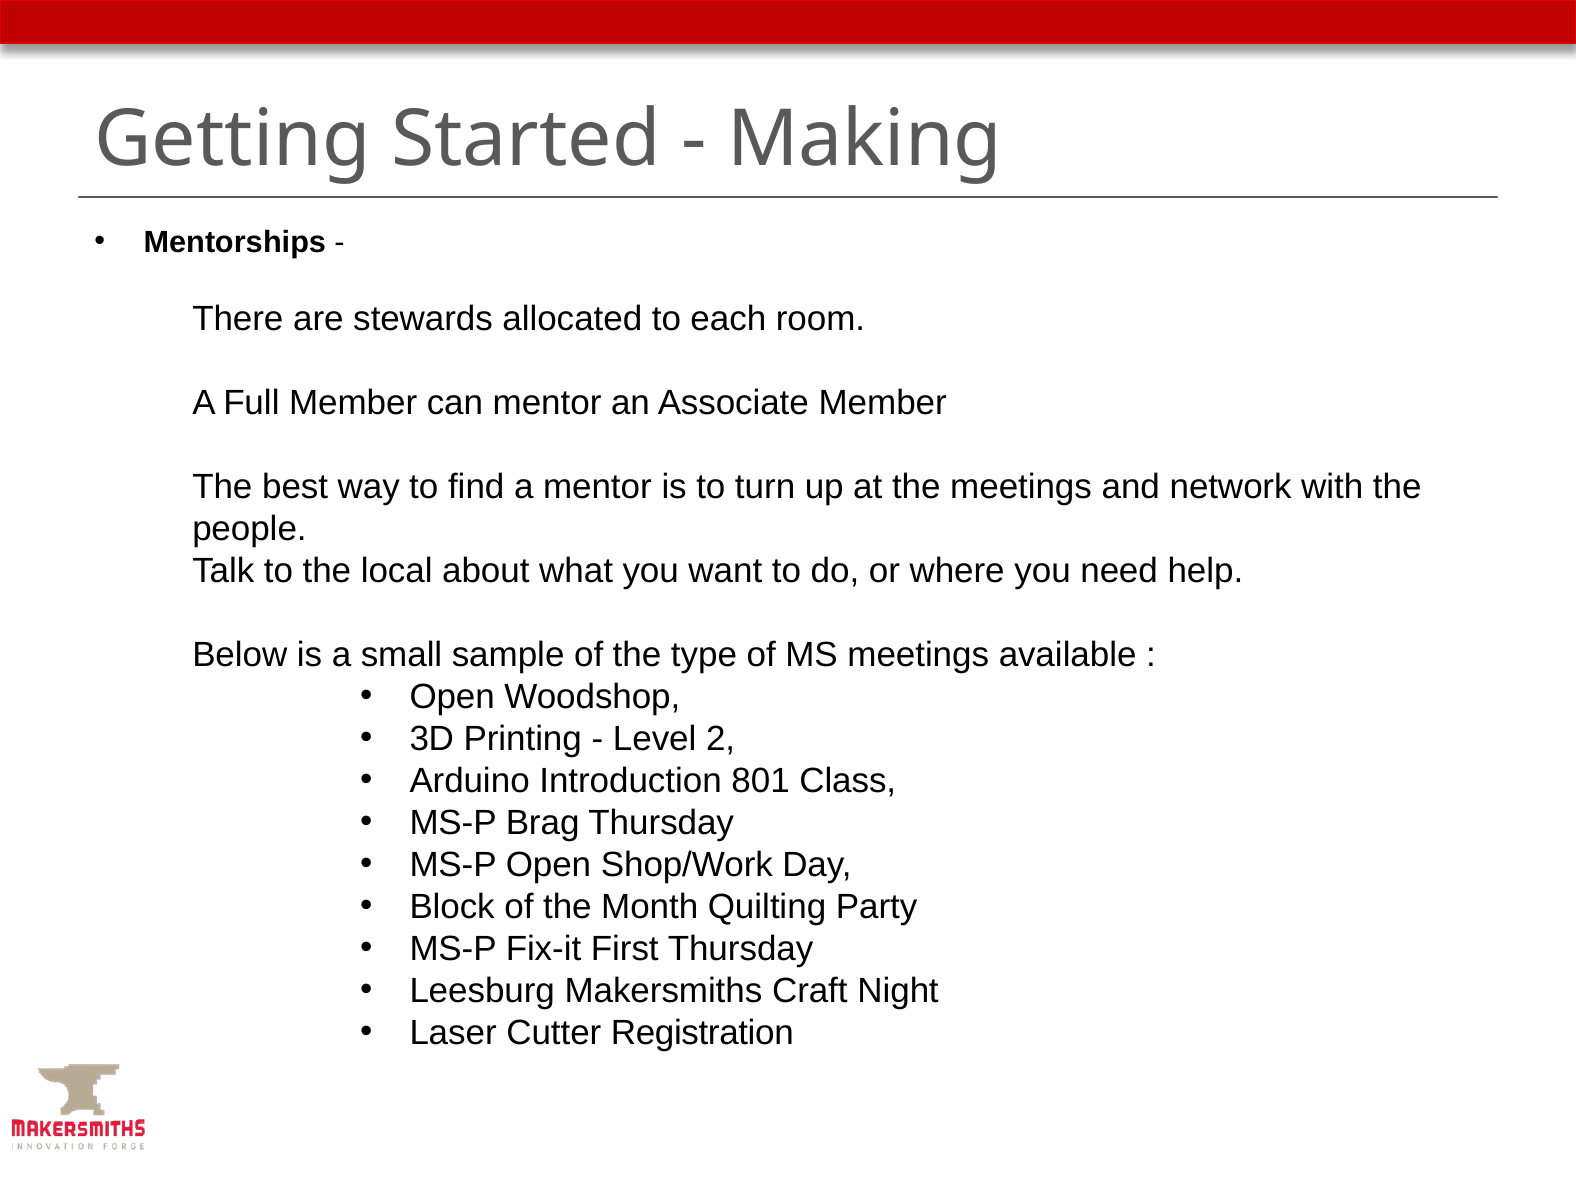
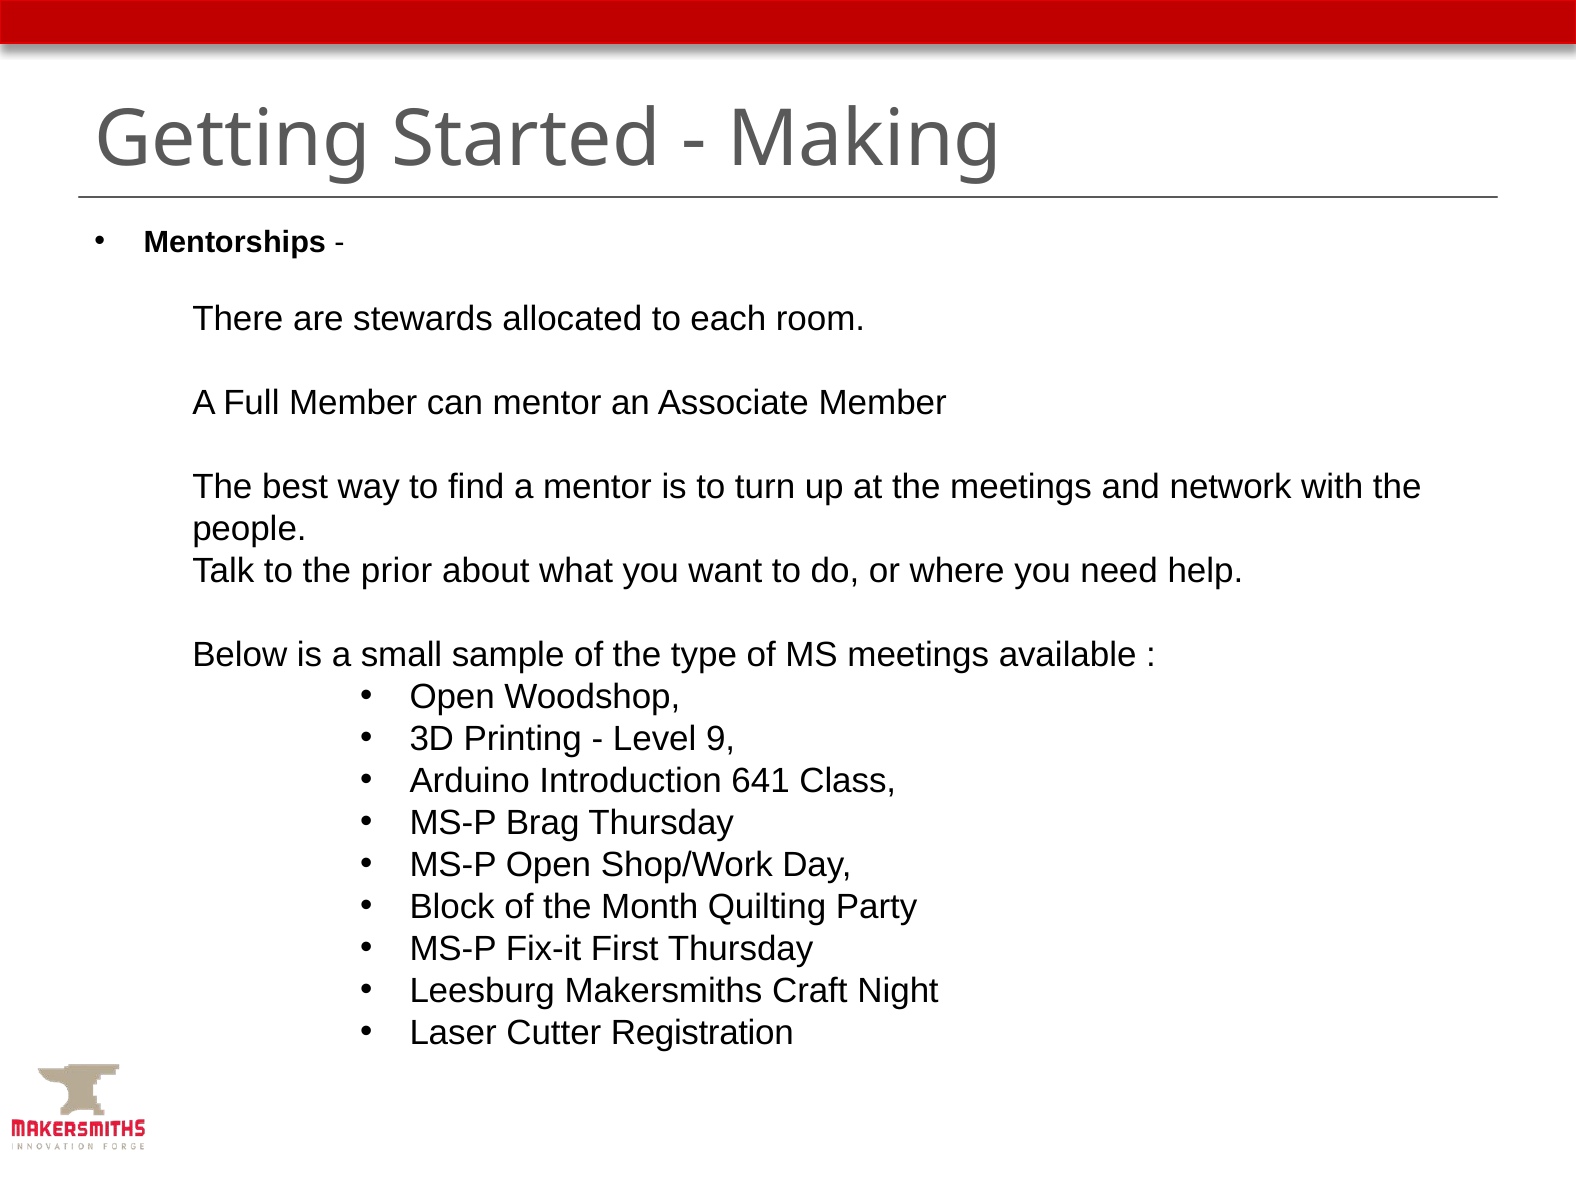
local: local -> prior
2: 2 -> 9
801: 801 -> 641
